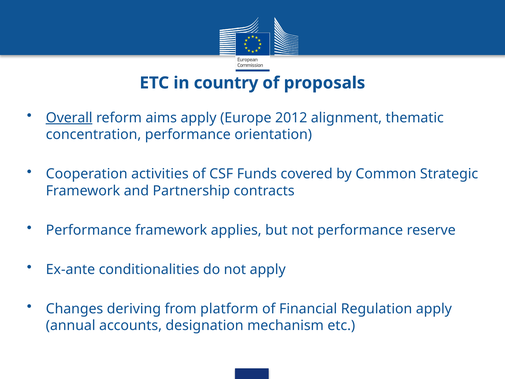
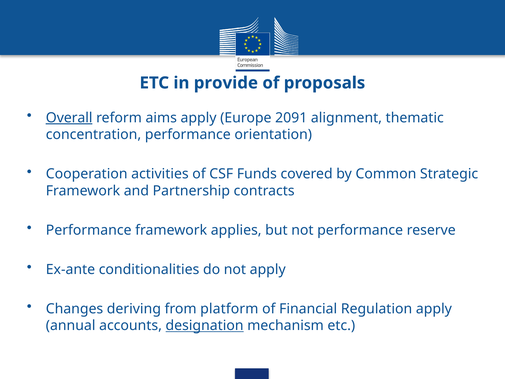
country: country -> provide
2012: 2012 -> 2091
designation underline: none -> present
